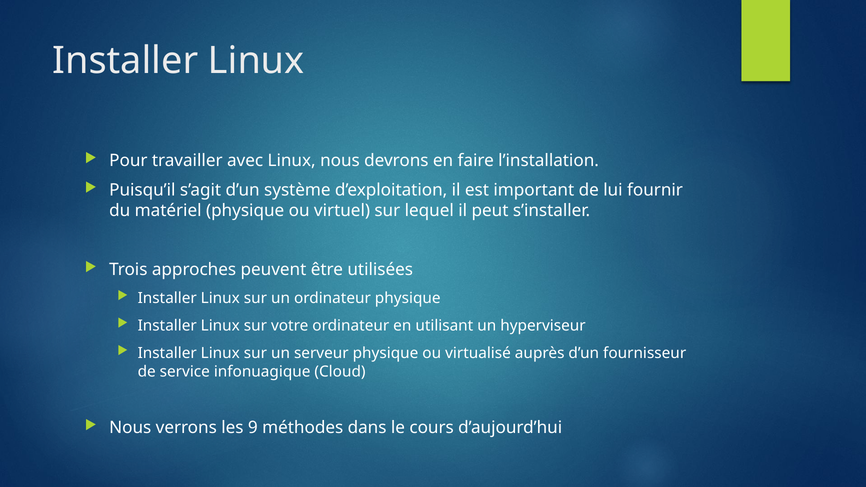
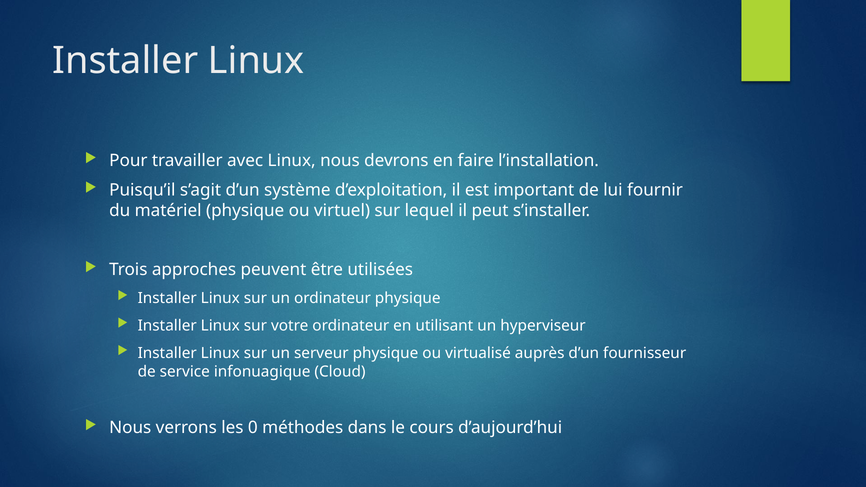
9: 9 -> 0
